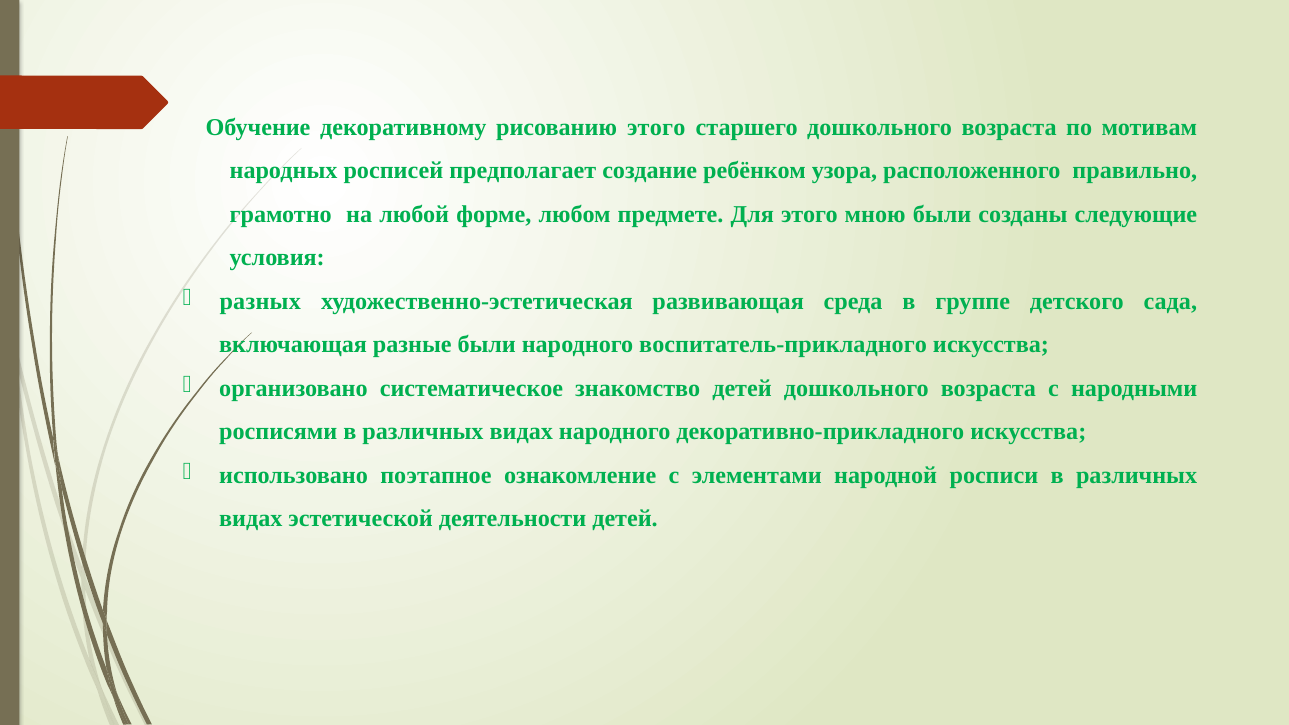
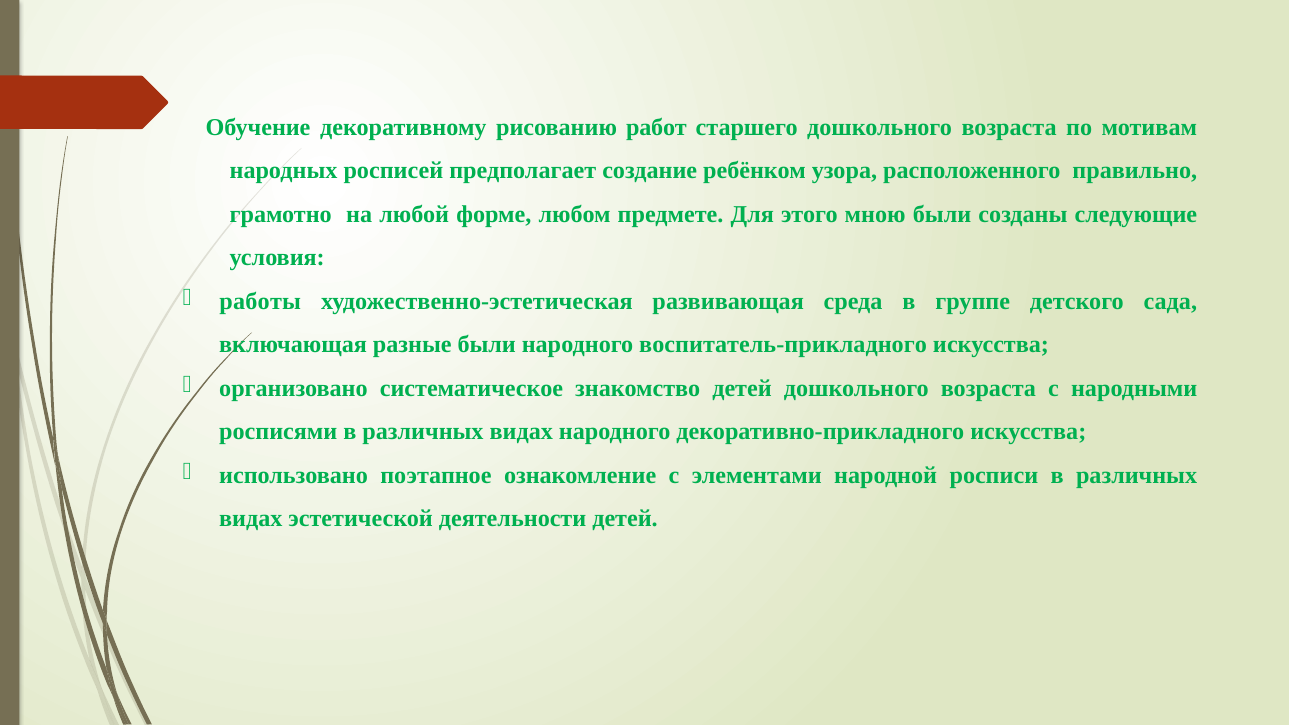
рисованию этого: этого -> работ
разных: разных -> работы
